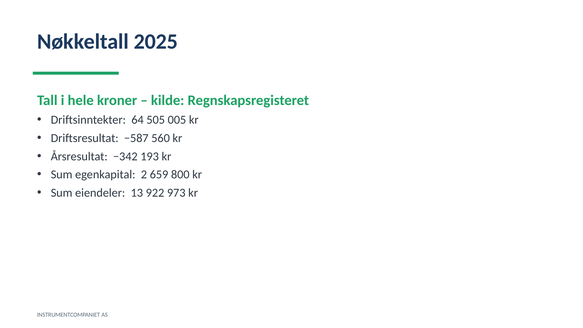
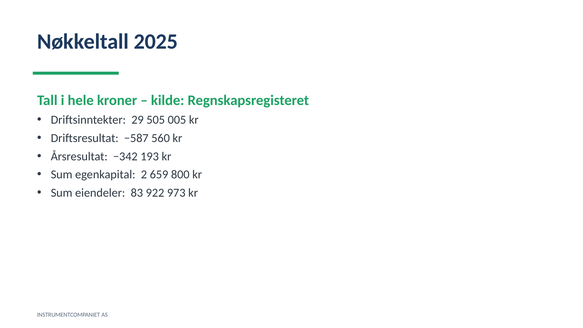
64: 64 -> 29
13: 13 -> 83
